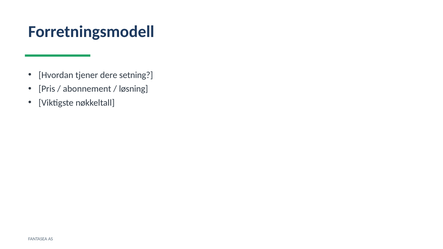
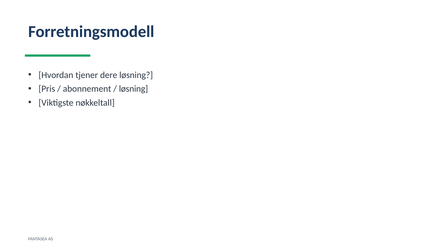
dere setning: setning -> løsning
